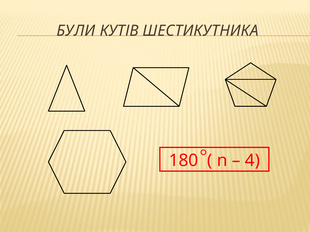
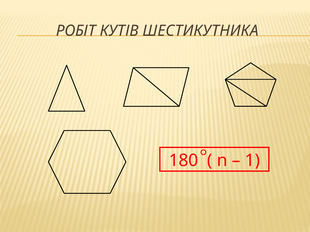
БУЛИ: БУЛИ -> РОБІТ
4: 4 -> 1
